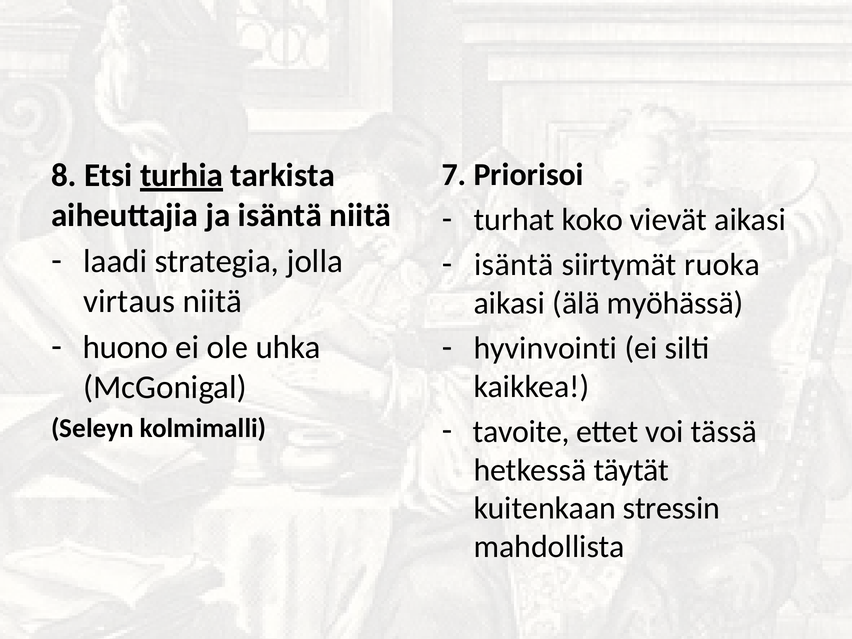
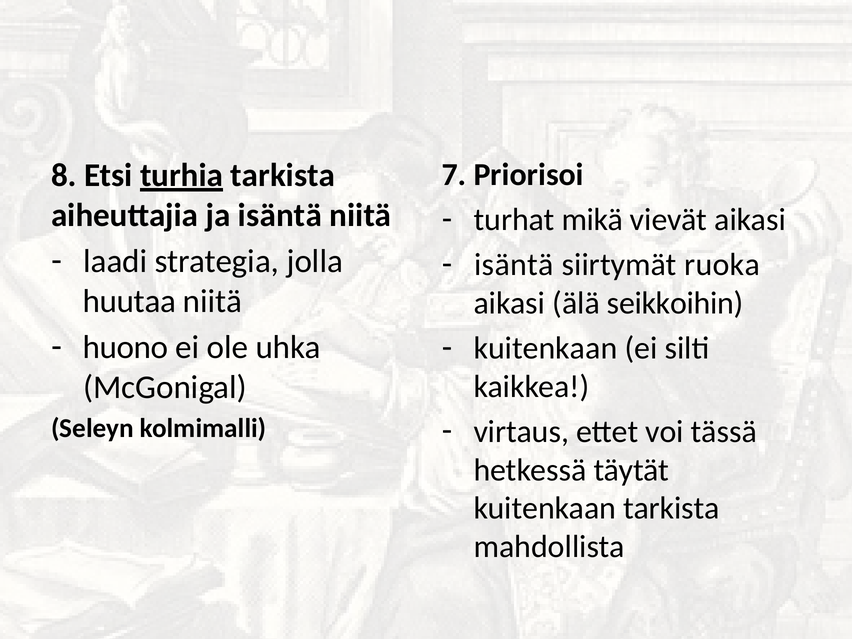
koko: koko -> mikä
virtaus: virtaus -> huutaa
myöhässä: myöhässä -> seikkoihin
hyvinvointi at (545, 348): hyvinvointi -> kuitenkaan
tavoite: tavoite -> virtaus
kuitenkaan stressin: stressin -> tarkista
